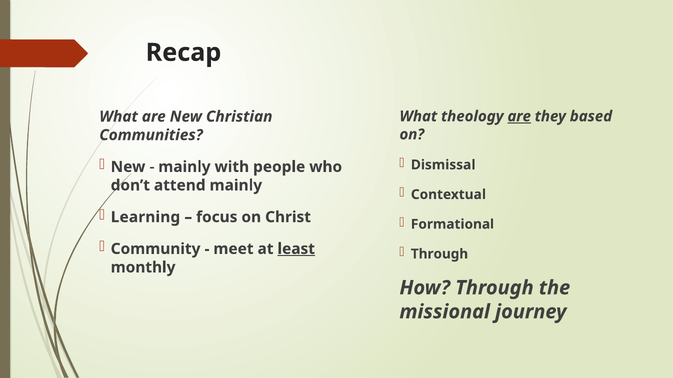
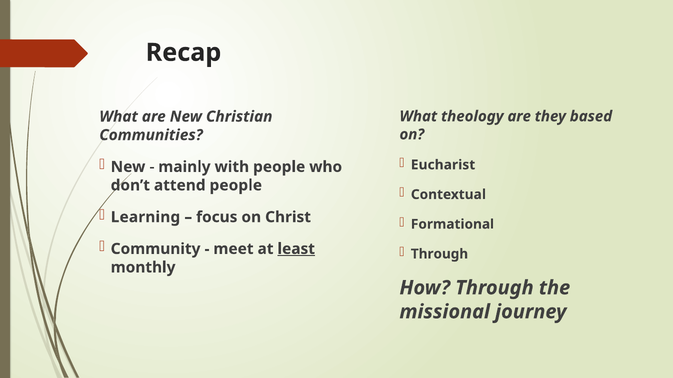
are at (519, 117) underline: present -> none
Dismissal: Dismissal -> Eucharist
attend mainly: mainly -> people
